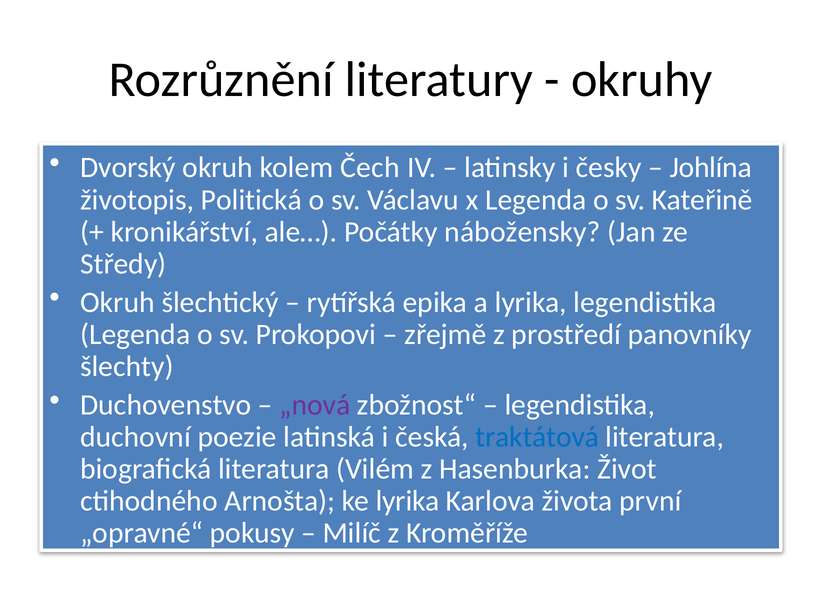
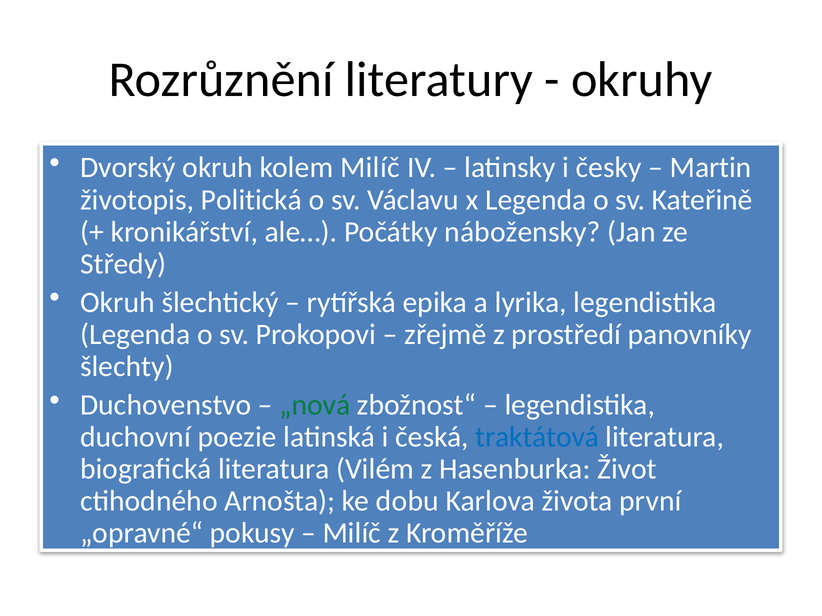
kolem Čech: Čech -> Milíč
Johlína: Johlína -> Martin
„nová colour: purple -> green
ke lyrika: lyrika -> dobu
